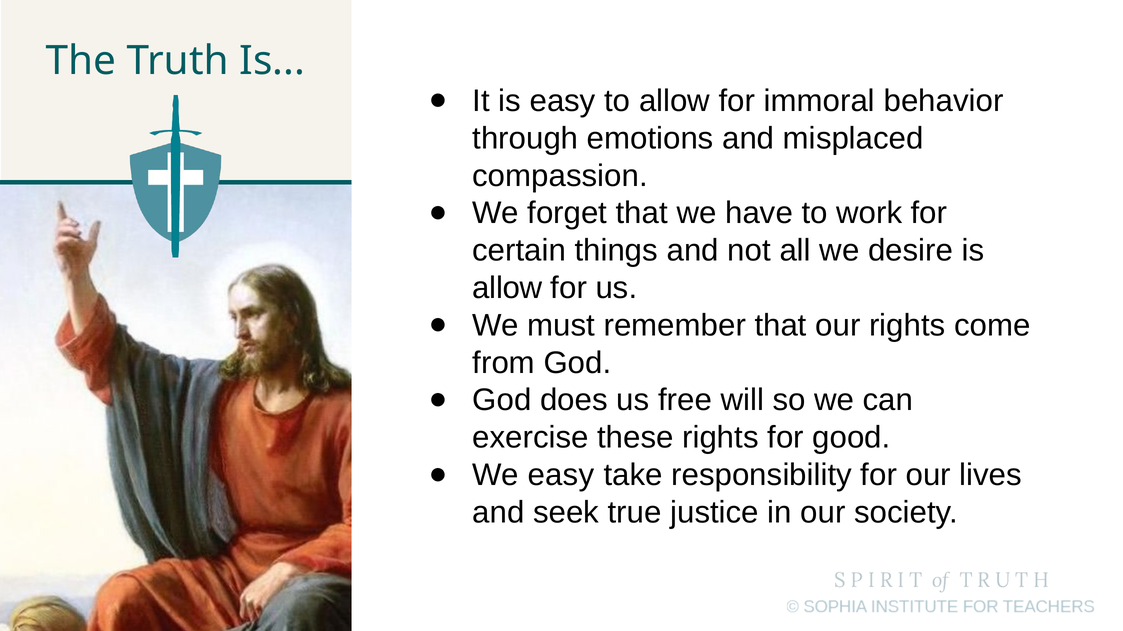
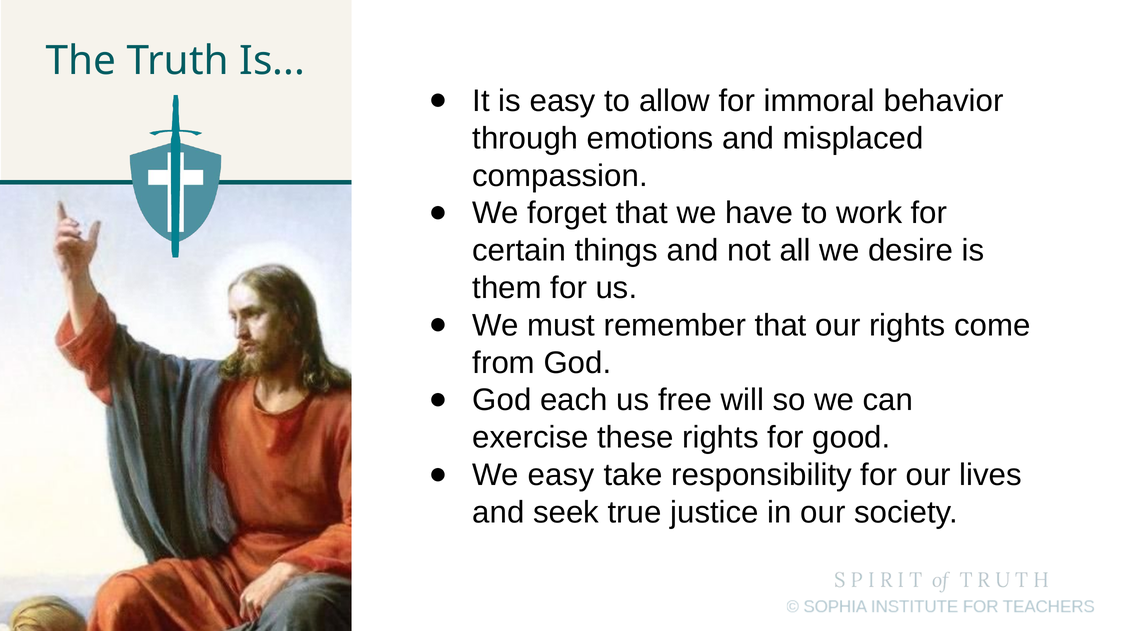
allow at (507, 288): allow -> them
does: does -> each
